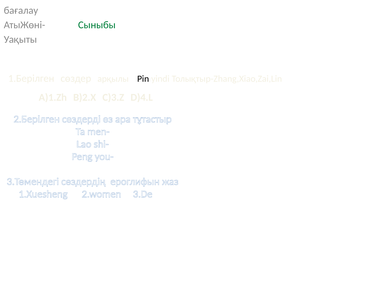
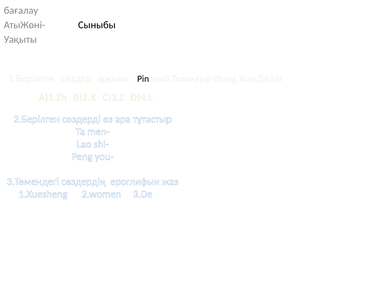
Сыныбы colour: green -> black
